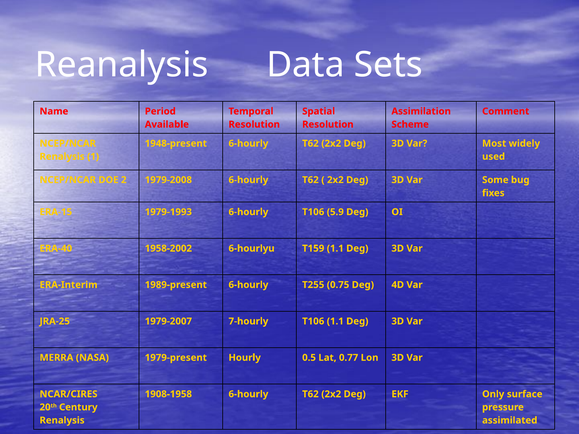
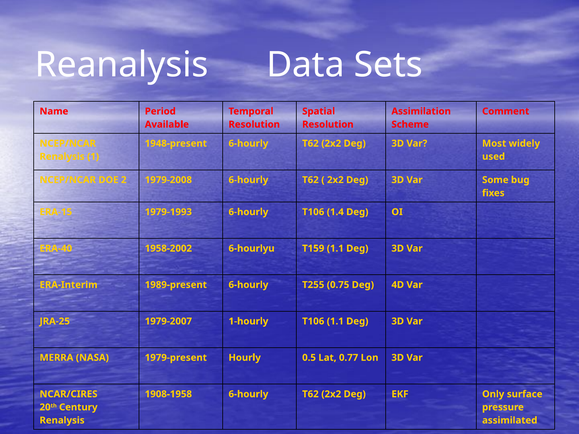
5.9: 5.9 -> 1.4
7-hourly: 7-hourly -> 1-hourly
